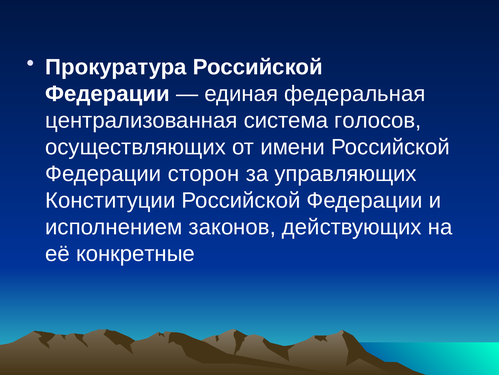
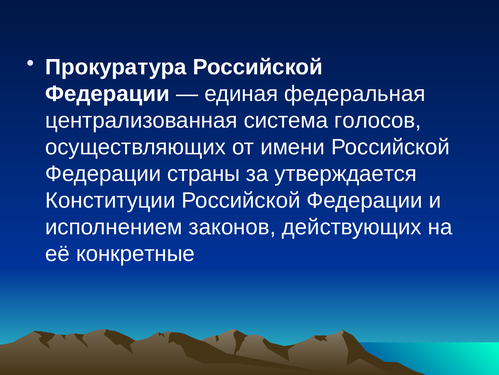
сторон: сторон -> страны
управляющих: управляющих -> утверждается
